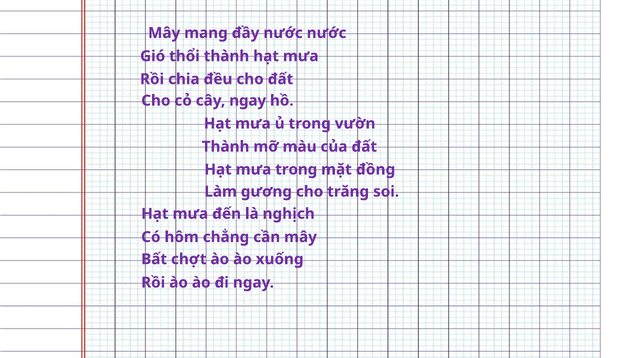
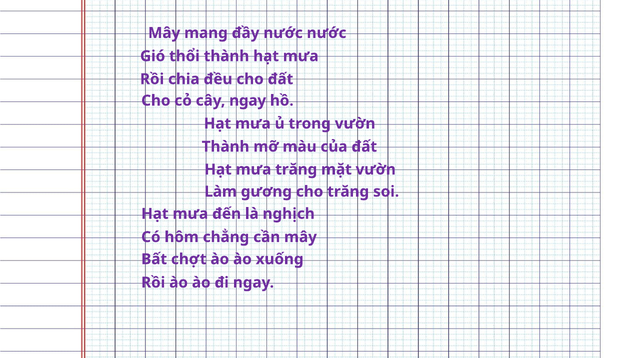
mưa trong: trong -> trăng
mặt đồng: đồng -> vườn
